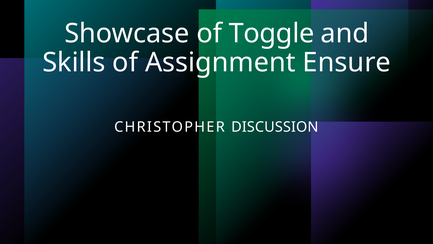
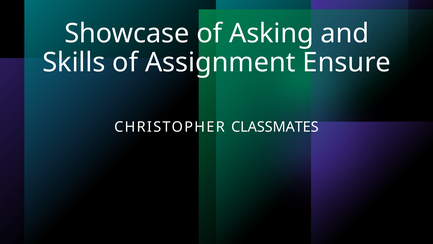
Toggle: Toggle -> Asking
DISCUSSION: DISCUSSION -> CLASSMATES
